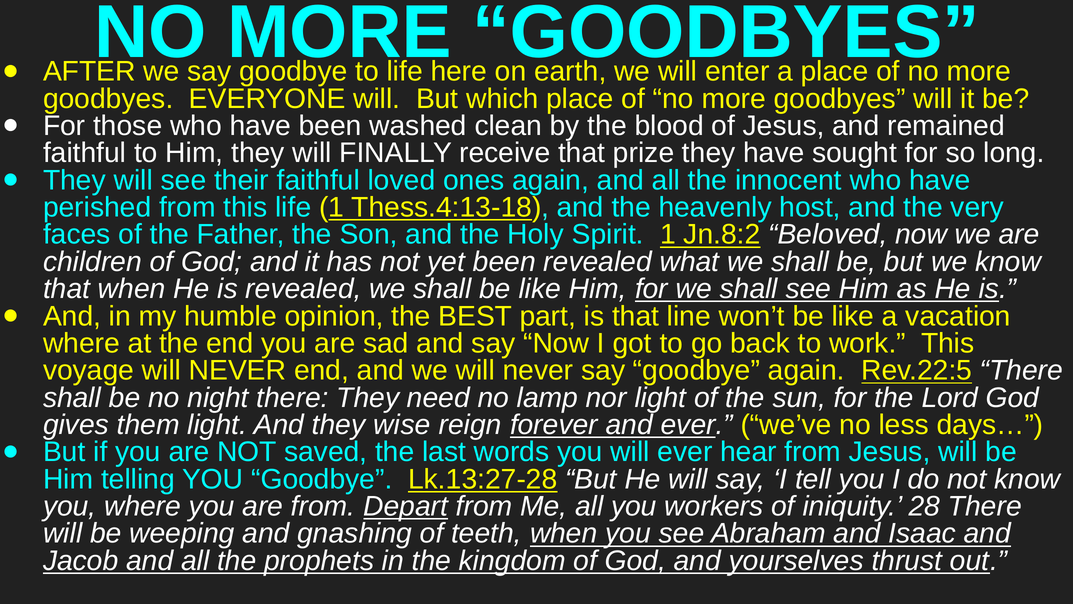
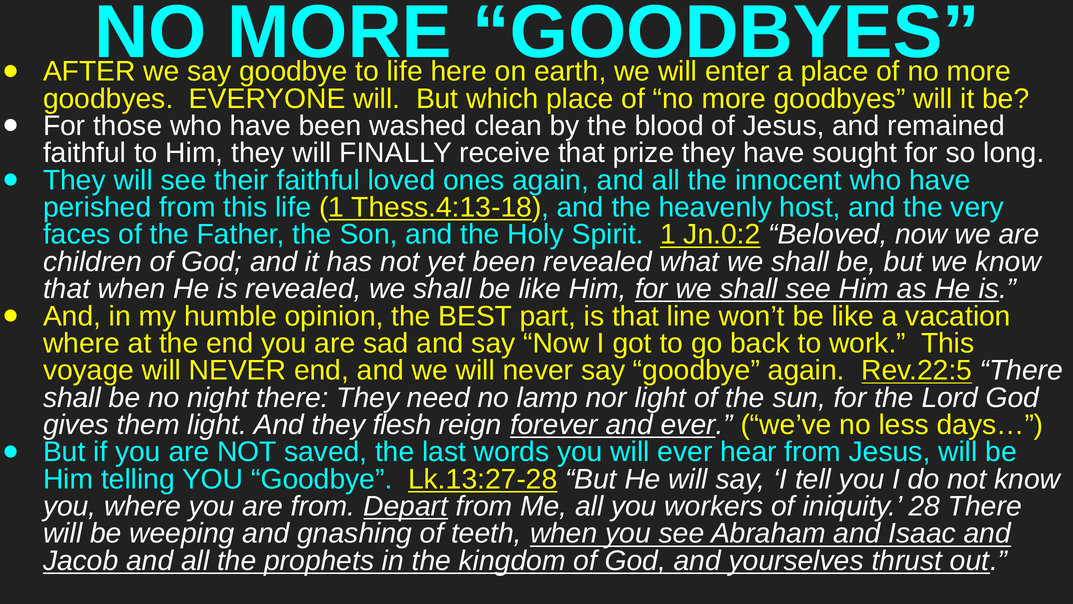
Jn.8:2: Jn.8:2 -> Jn.0:2
wise: wise -> flesh
